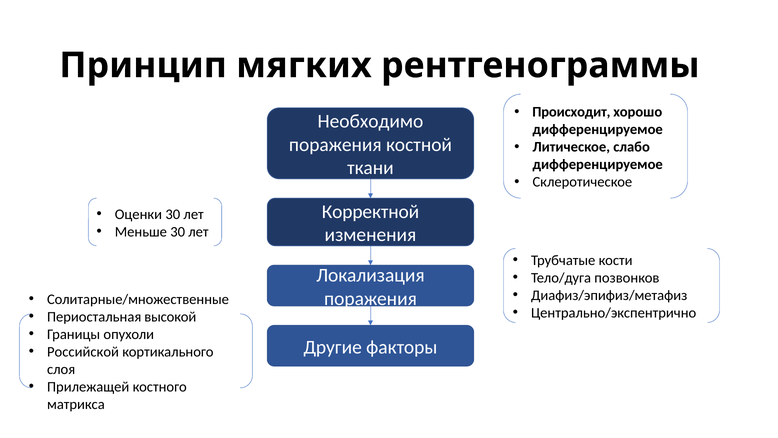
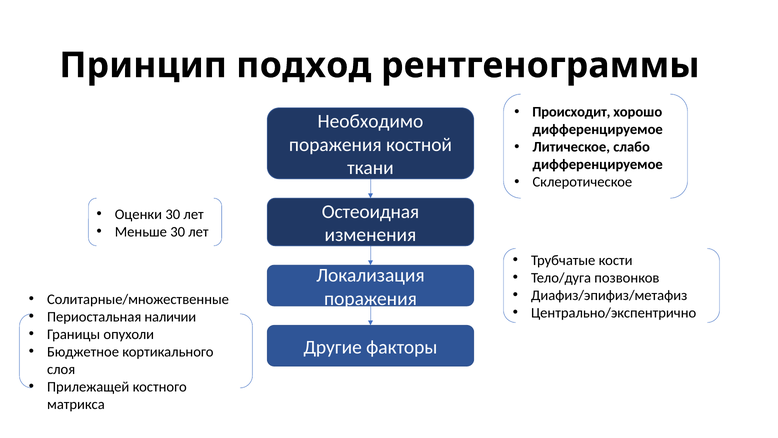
мягких: мягких -> подход
Корректной: Корректной -> Остеоидная
высокой: высокой -> наличии
Российской: Российской -> Бюджетное
